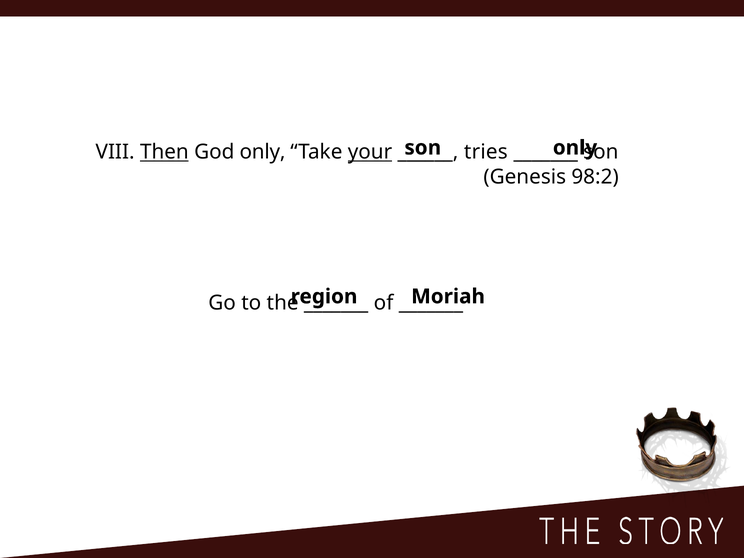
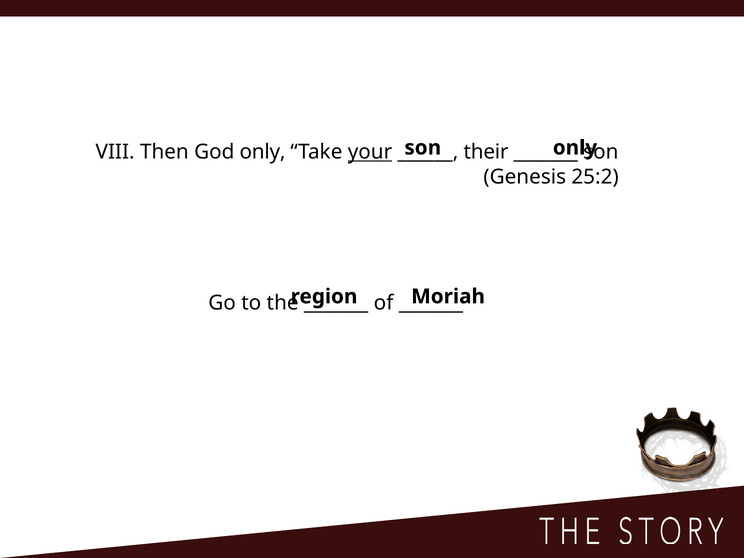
Then underline: present -> none
tries: tries -> their
98:2: 98:2 -> 25:2
